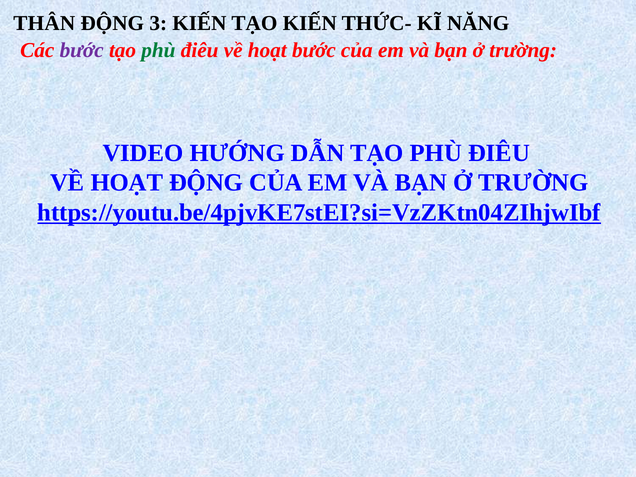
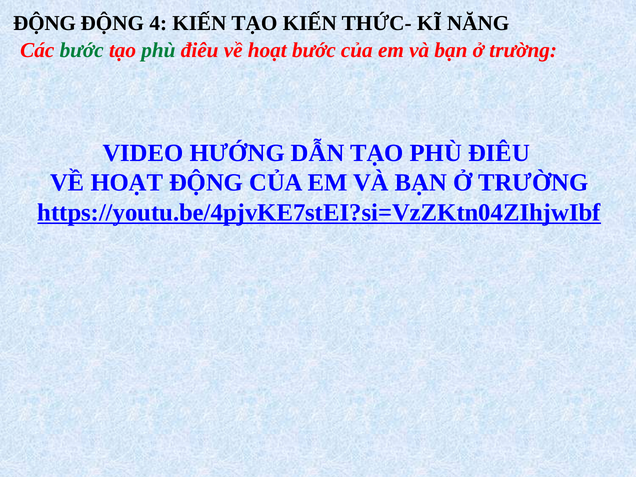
THÂN at (44, 23): THÂN -> ĐỘNG
3: 3 -> 4
bước at (82, 50) colour: purple -> green
